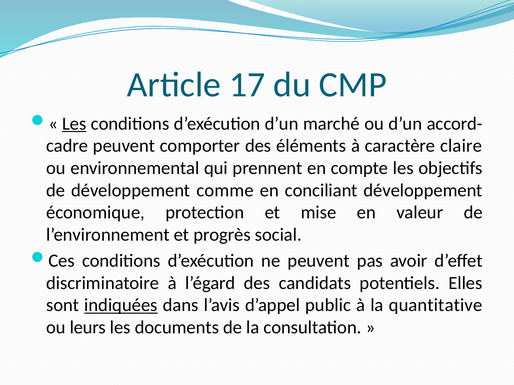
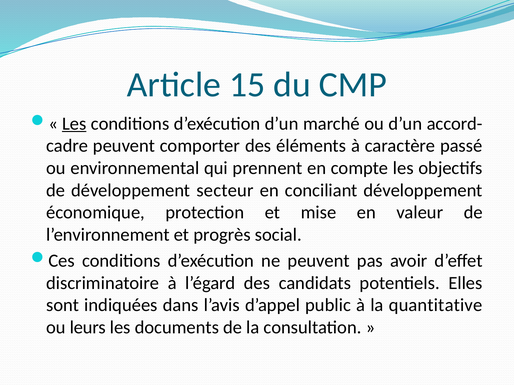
17: 17 -> 15
claire: claire -> passé
comme: comme -> secteur
indiquées underline: present -> none
